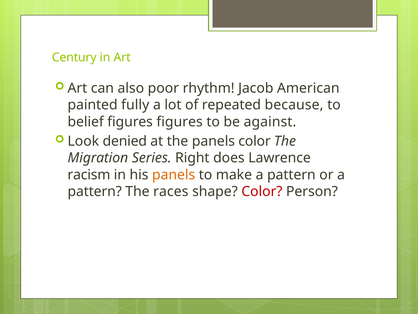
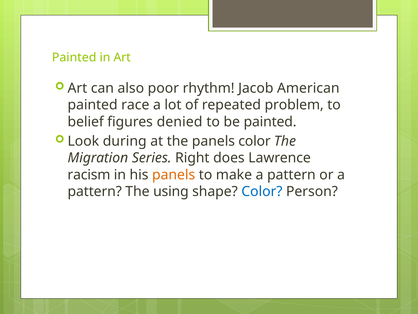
Century at (74, 57): Century -> Painted
fully: fully -> race
because: because -> problem
figures figures: figures -> denied
be against: against -> painted
denied: denied -> during
races: races -> using
Color at (262, 191) colour: red -> blue
